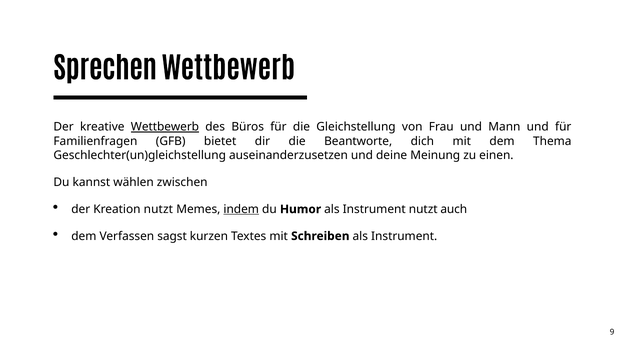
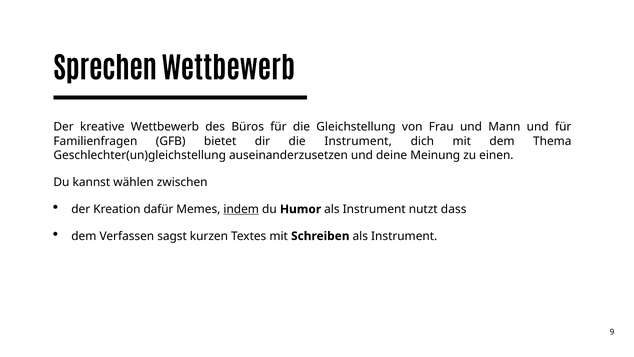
Wettbewerb at (165, 127) underline: present -> none
die Beantworte: Beantworte -> Instrument
Kreation nutzt: nutzt -> dafür
auch: auch -> dass
